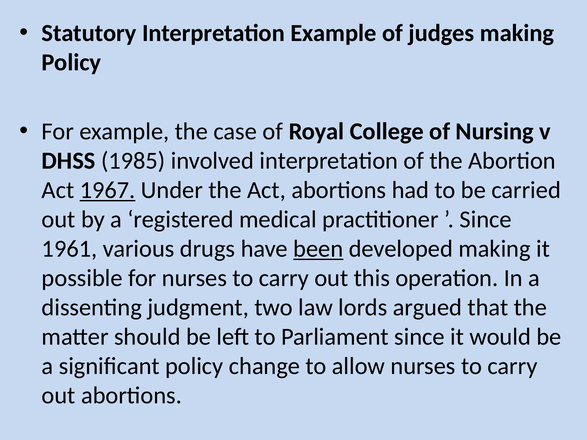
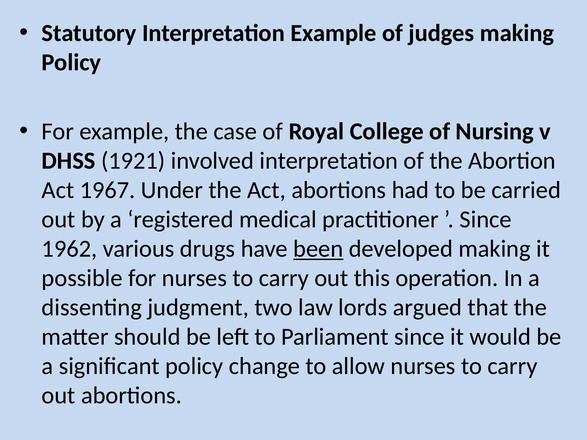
1985: 1985 -> 1921
1967 underline: present -> none
1961: 1961 -> 1962
